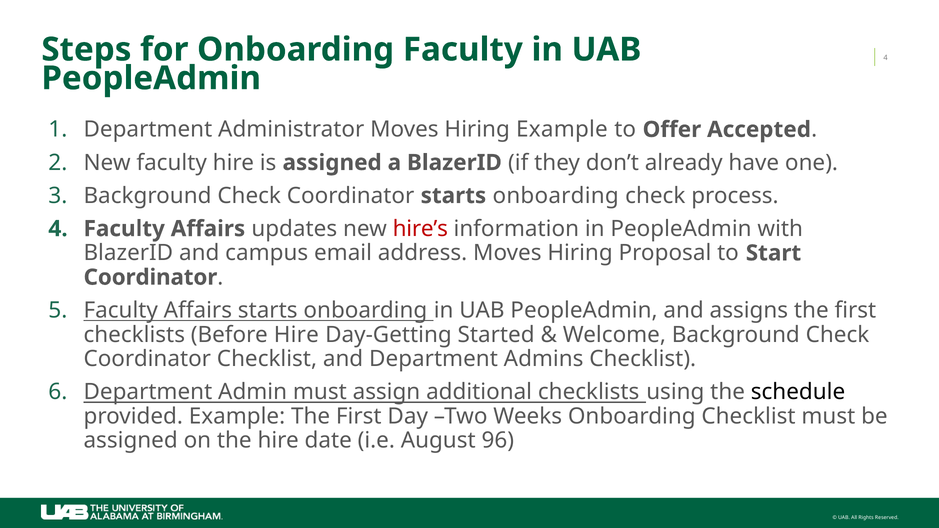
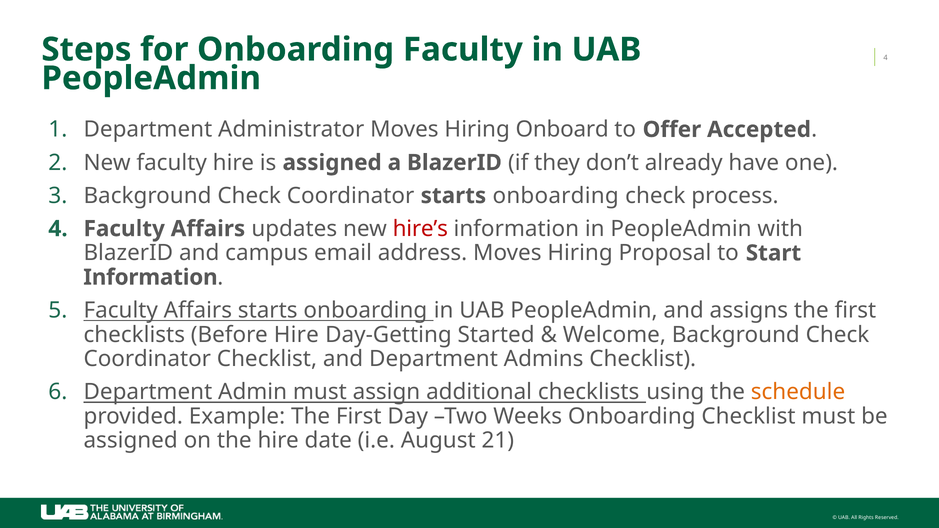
Hiring Example: Example -> Onboard
Coordinator at (150, 277): Coordinator -> Information
schedule colour: black -> orange
96: 96 -> 21
